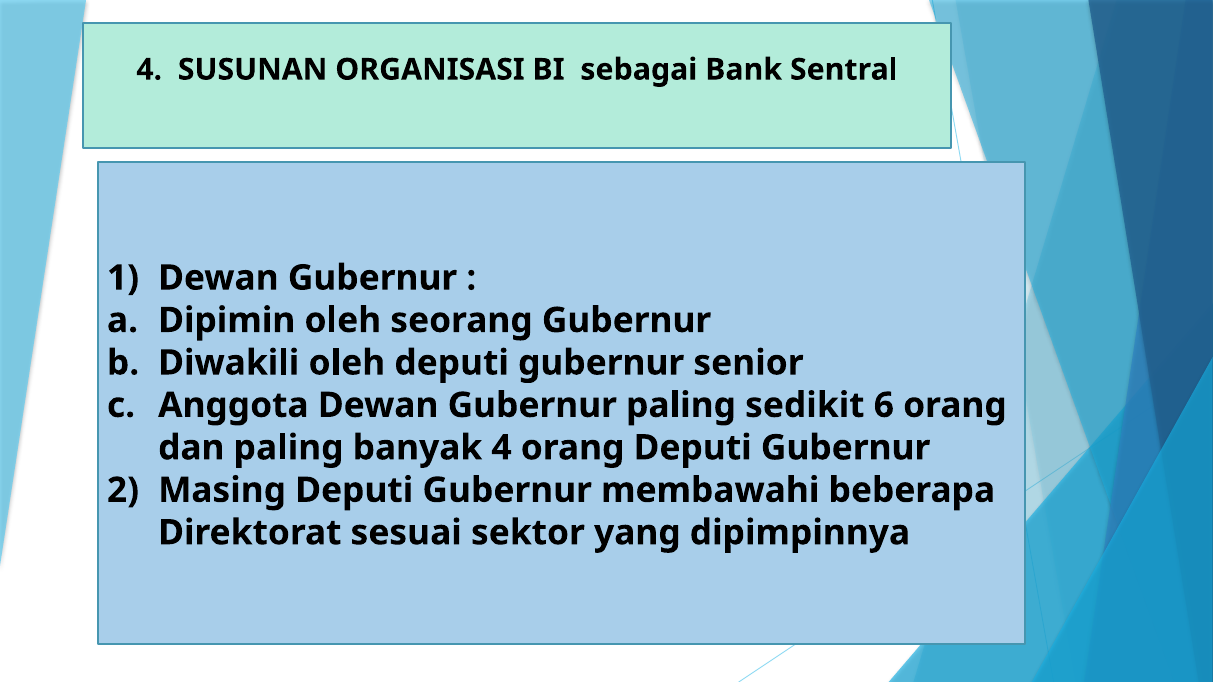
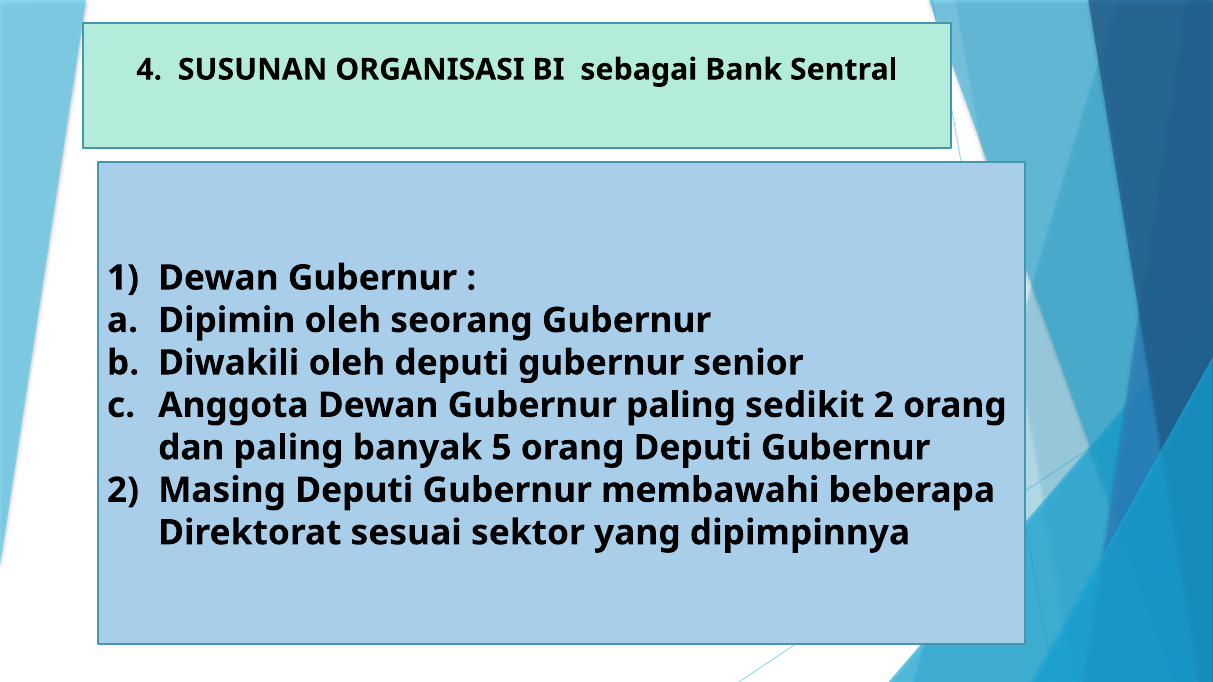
sedikit 6: 6 -> 2
banyak 4: 4 -> 5
